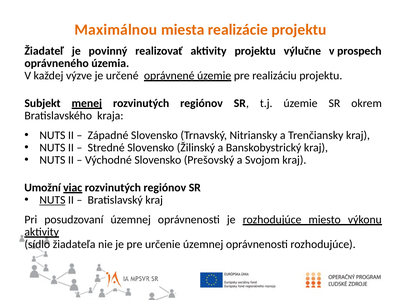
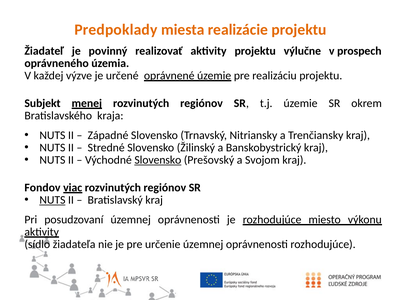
Maximálnou: Maximálnou -> Predpoklady
Slovensko at (158, 160) underline: none -> present
Umožní: Umožní -> Fondov
